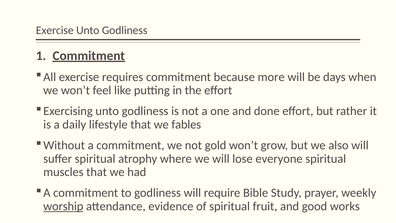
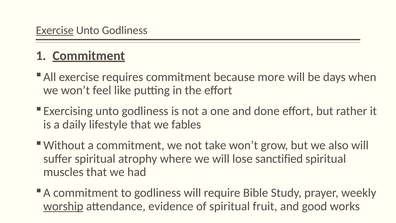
Exercise at (55, 30) underline: none -> present
gold: gold -> take
everyone: everyone -> sanctified
